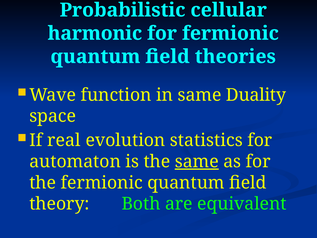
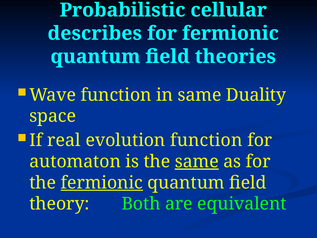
harmonic: harmonic -> describes
evolution statistics: statistics -> function
fermionic at (102, 183) underline: none -> present
